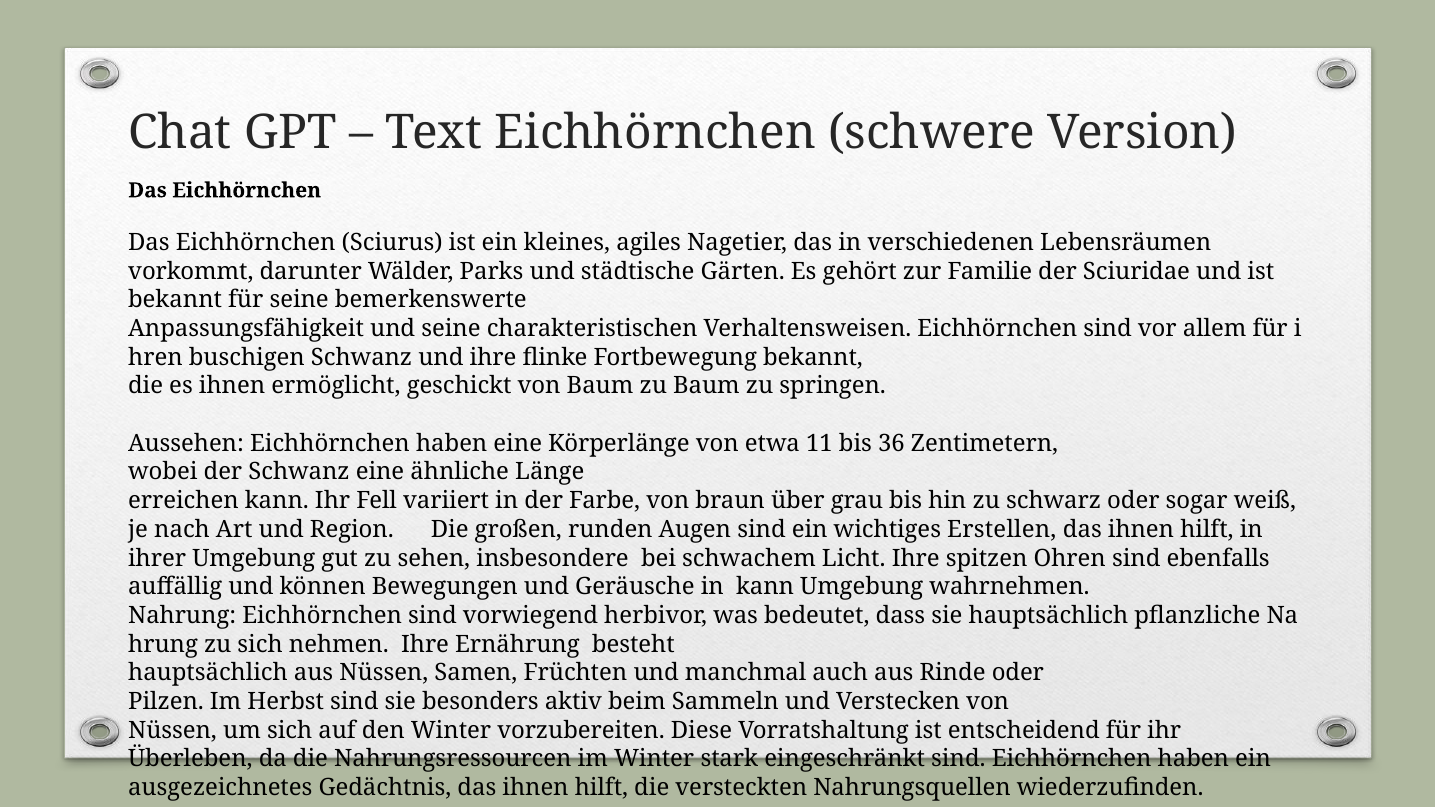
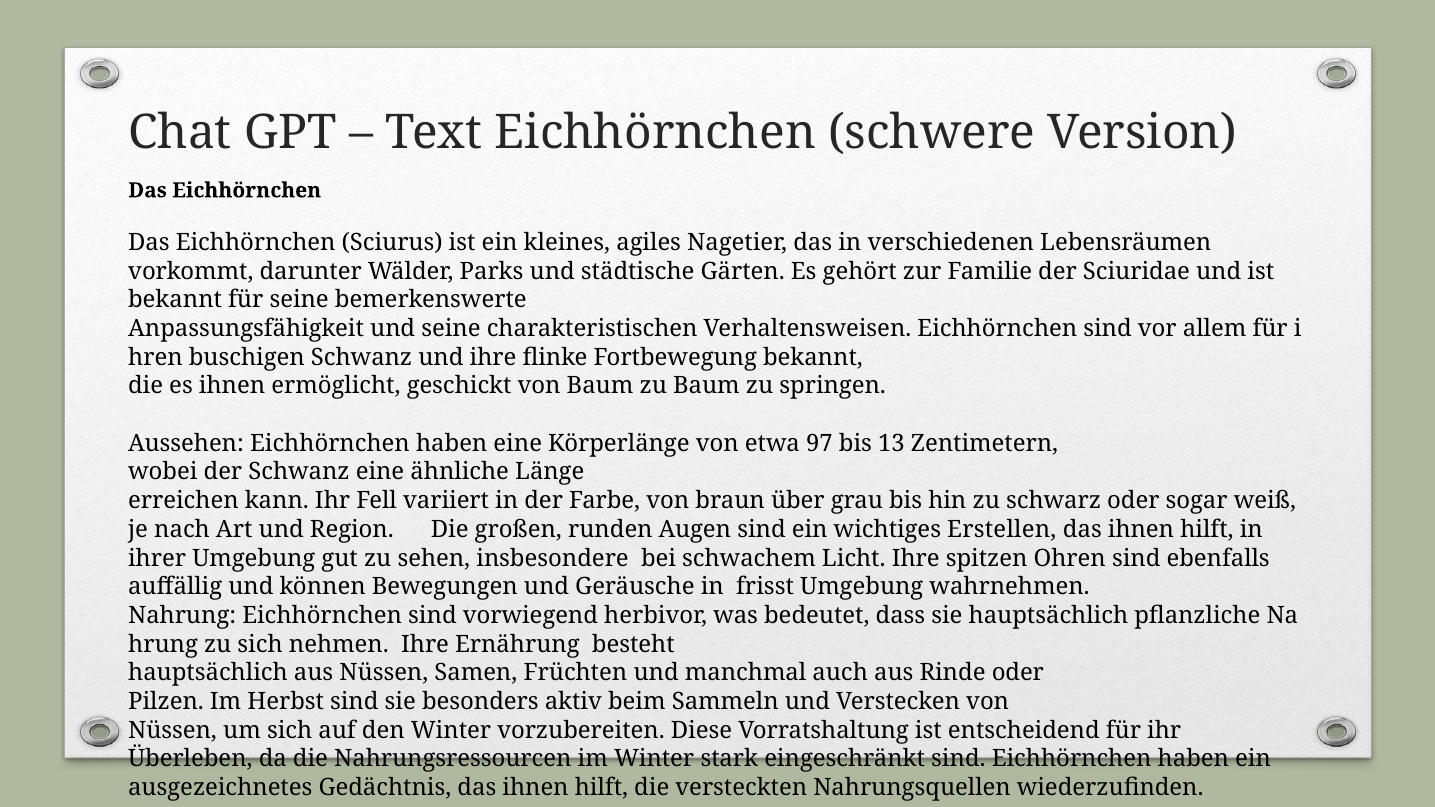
11: 11 -> 97
36: 36 -> 13
in kann: kann -> frisst
